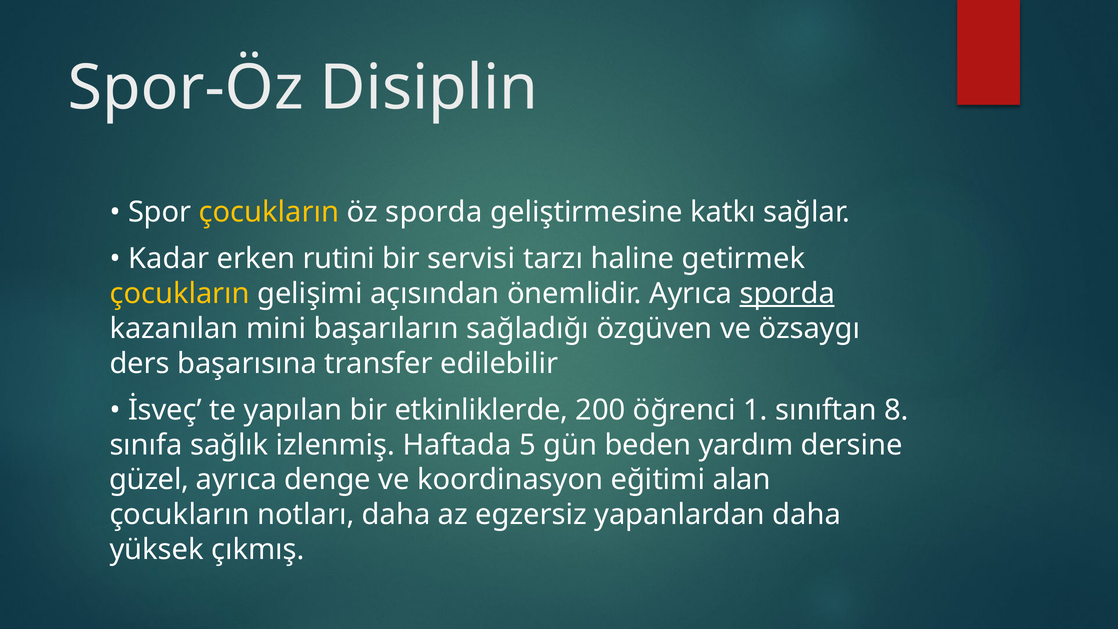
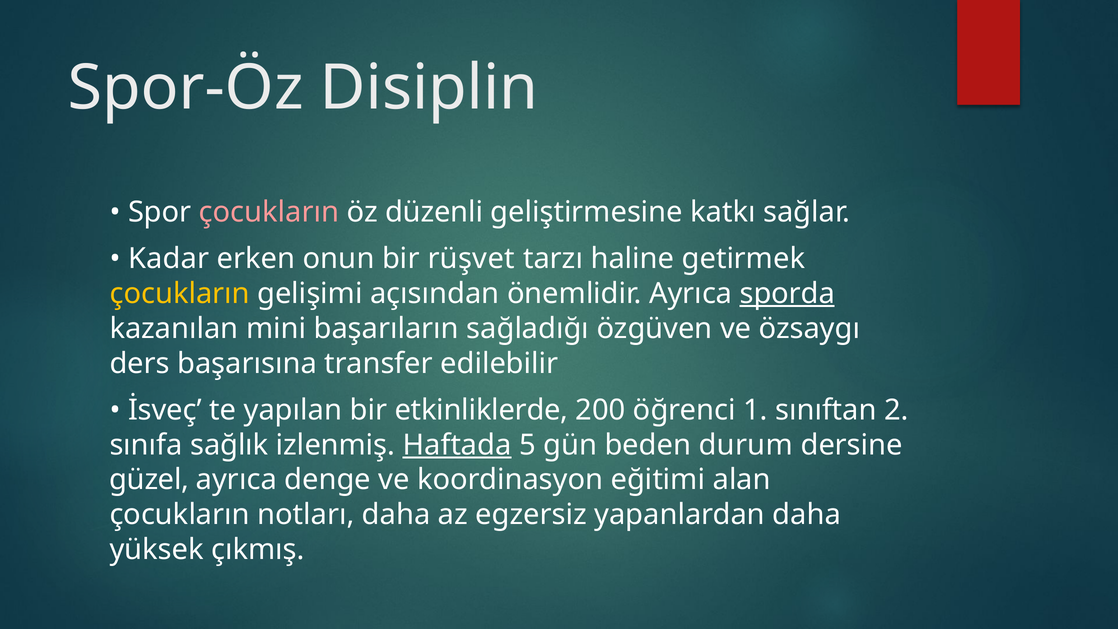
çocukların at (269, 212) colour: yellow -> pink
öz sporda: sporda -> düzenli
rutini: rutini -> onun
servisi: servisi -> rüşvet
8: 8 -> 2
Haftada underline: none -> present
yardım: yardım -> durum
